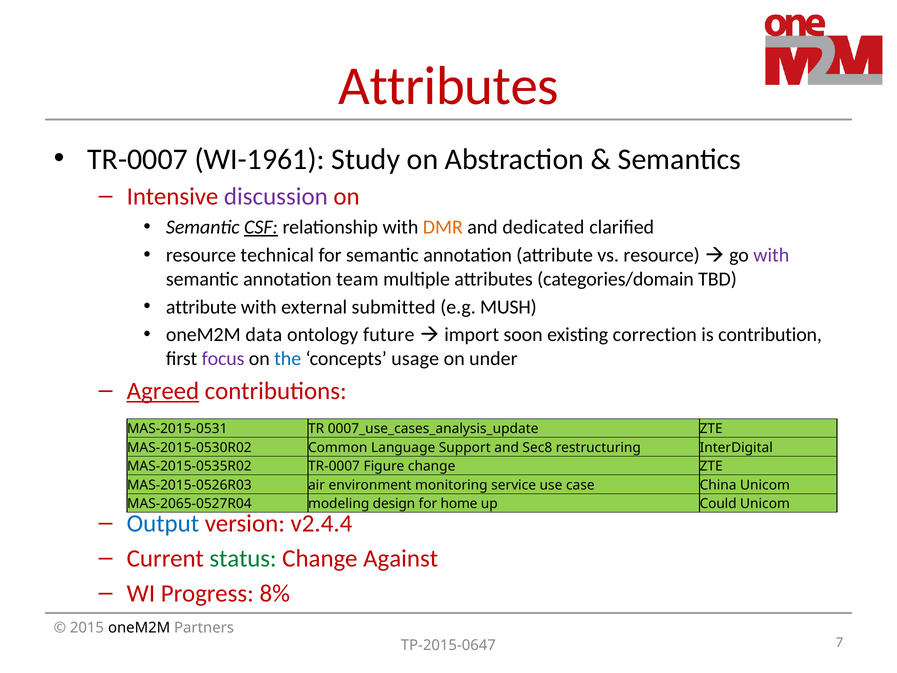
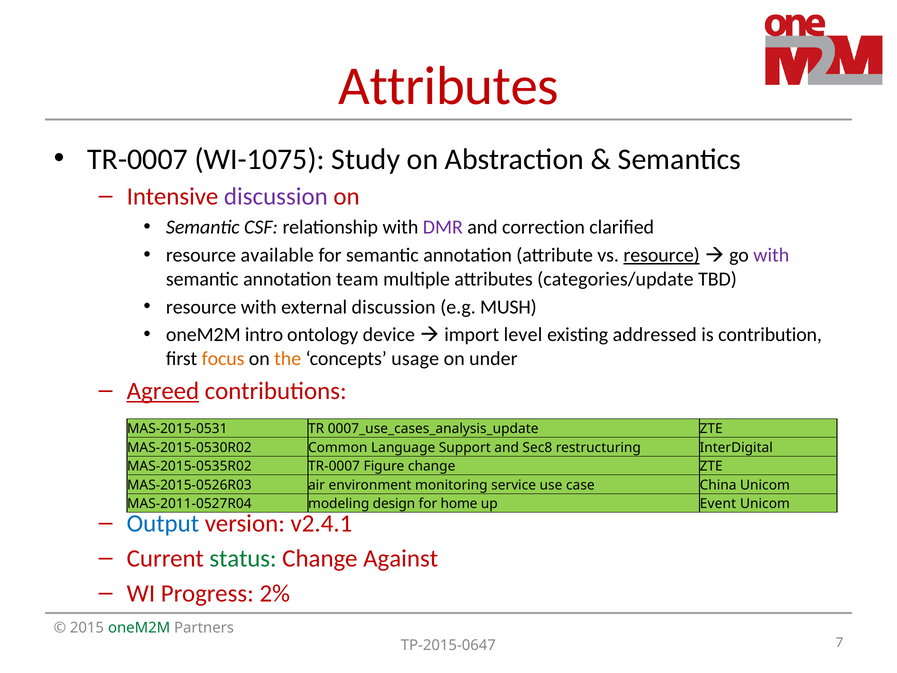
WI-1961: WI-1961 -> WI-1075
CSF underline: present -> none
DMR colour: orange -> purple
dedicated: dedicated -> correction
technical: technical -> available
resource at (662, 255) underline: none -> present
categories/domain: categories/domain -> categories/update
attribute at (201, 307): attribute -> resource
external submitted: submitted -> discussion
data: data -> intro
future: future -> device
soon: soon -> level
correction: correction -> addressed
focus colour: purple -> orange
the colour: blue -> orange
MAS-2065-0527R04: MAS-2065-0527R04 -> MAS-2011-0527R04
Could: Could -> Event
v2.4.4: v2.4.4 -> v2.4.1
8%: 8% -> 2%
oneM2M at (139, 627) colour: black -> green
